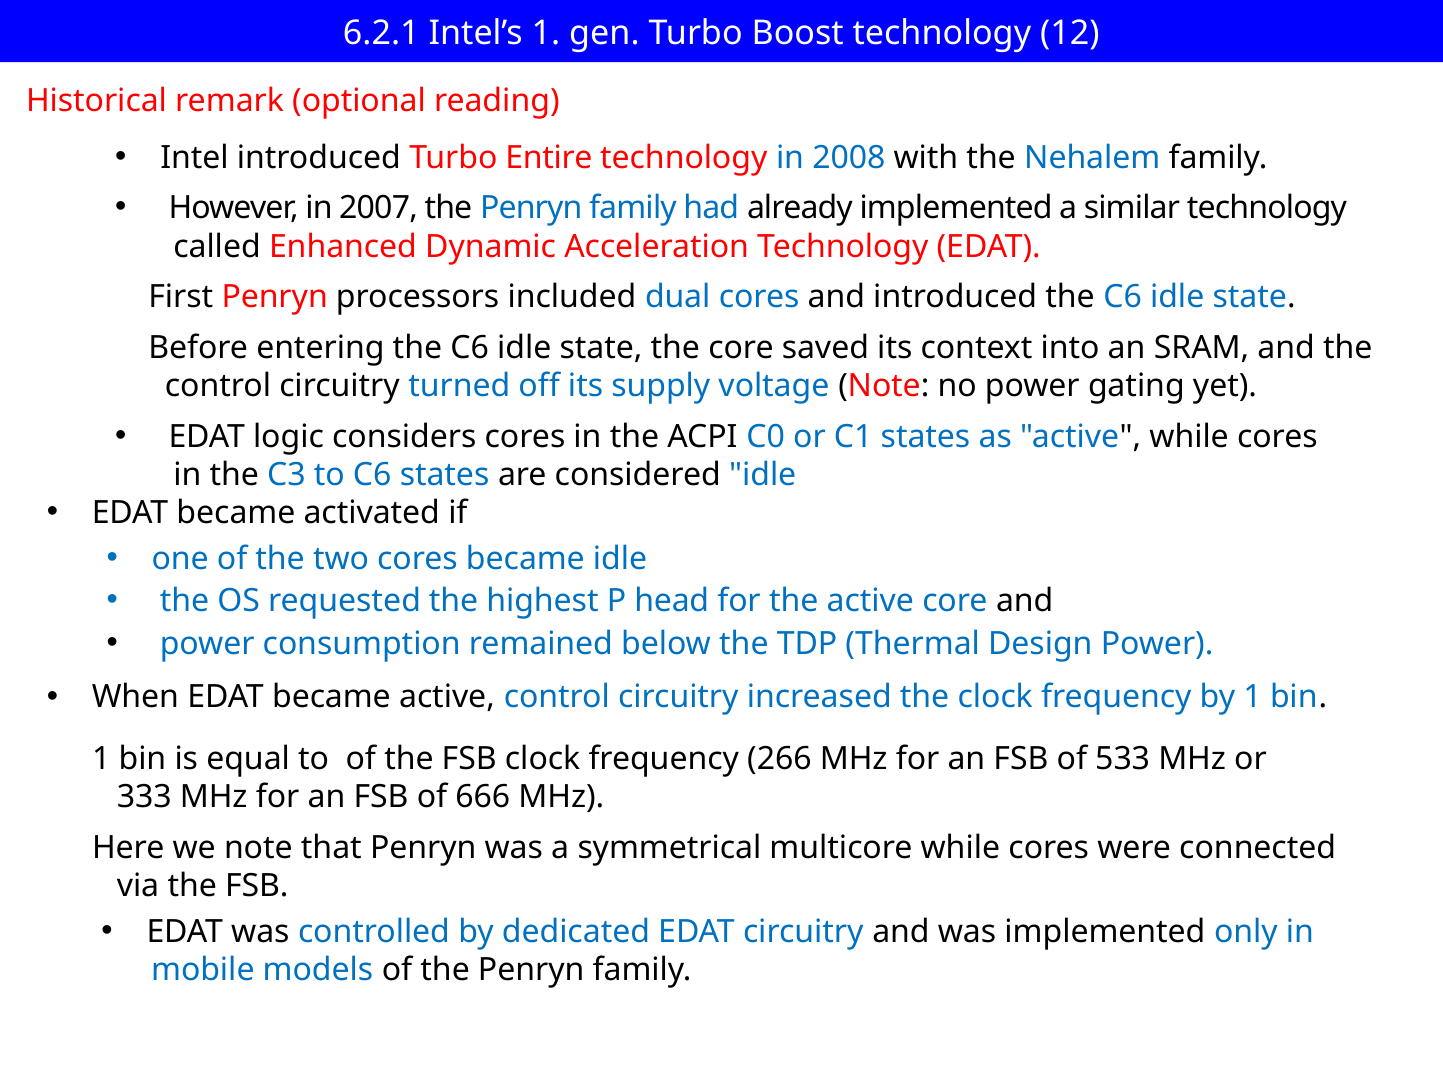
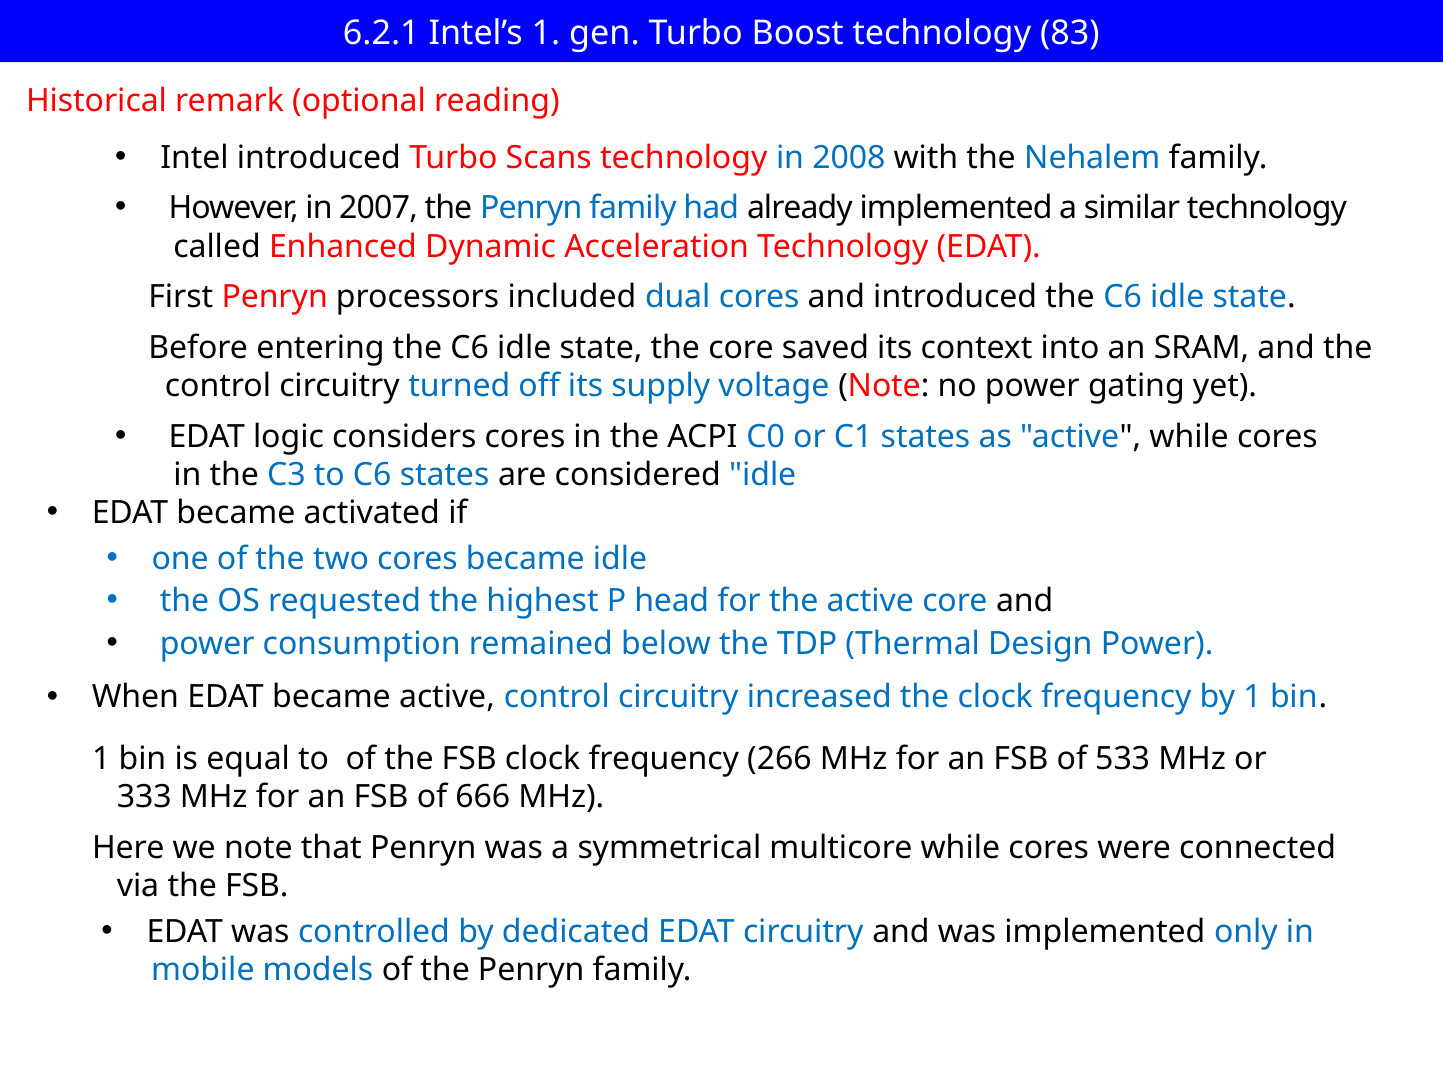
12: 12 -> 83
Entire: Entire -> Scans
